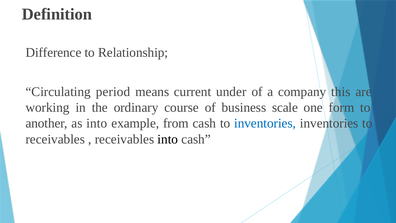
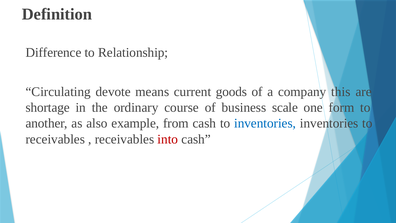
period: period -> devote
under: under -> goods
working: working -> shortage
as into: into -> also
into at (168, 139) colour: black -> red
